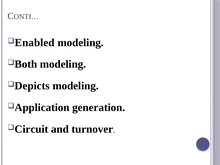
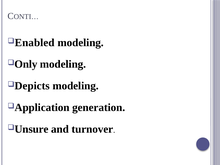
Both: Both -> Only
Circuit: Circuit -> Unsure
